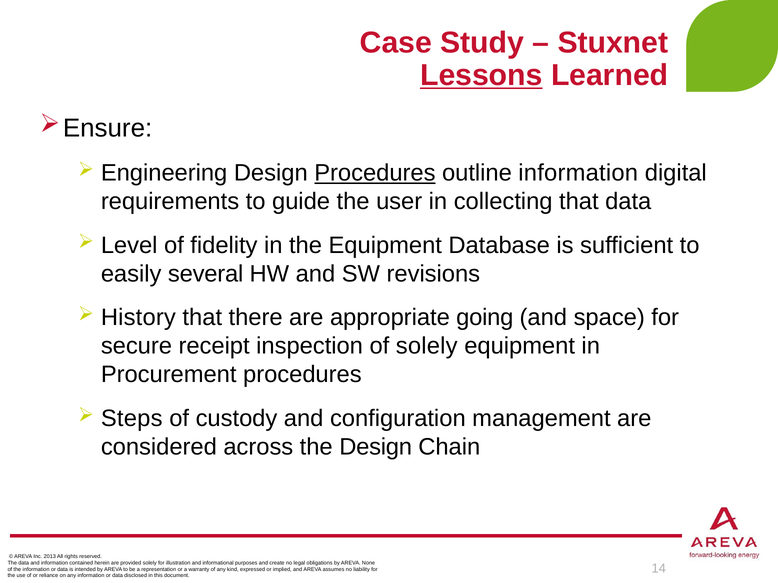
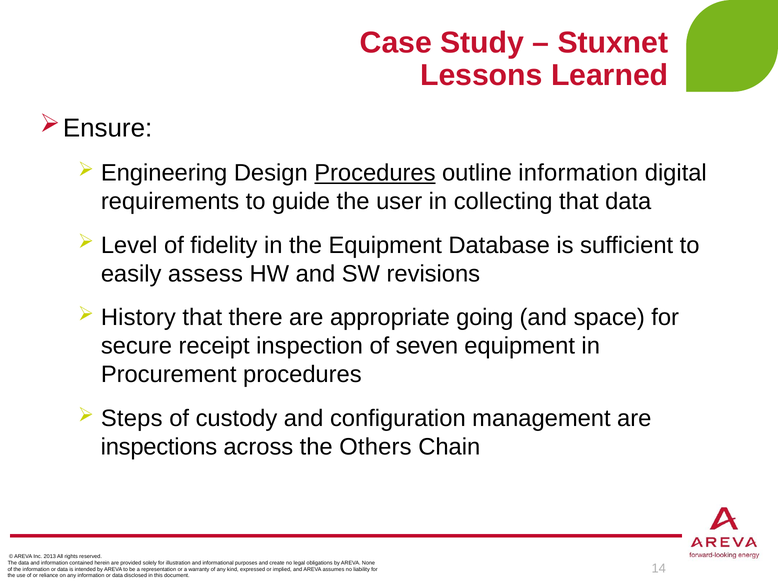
Lessons underline: present -> none
several: several -> assess
of solely: solely -> seven
considered: considered -> inspections
the Design: Design -> Others
